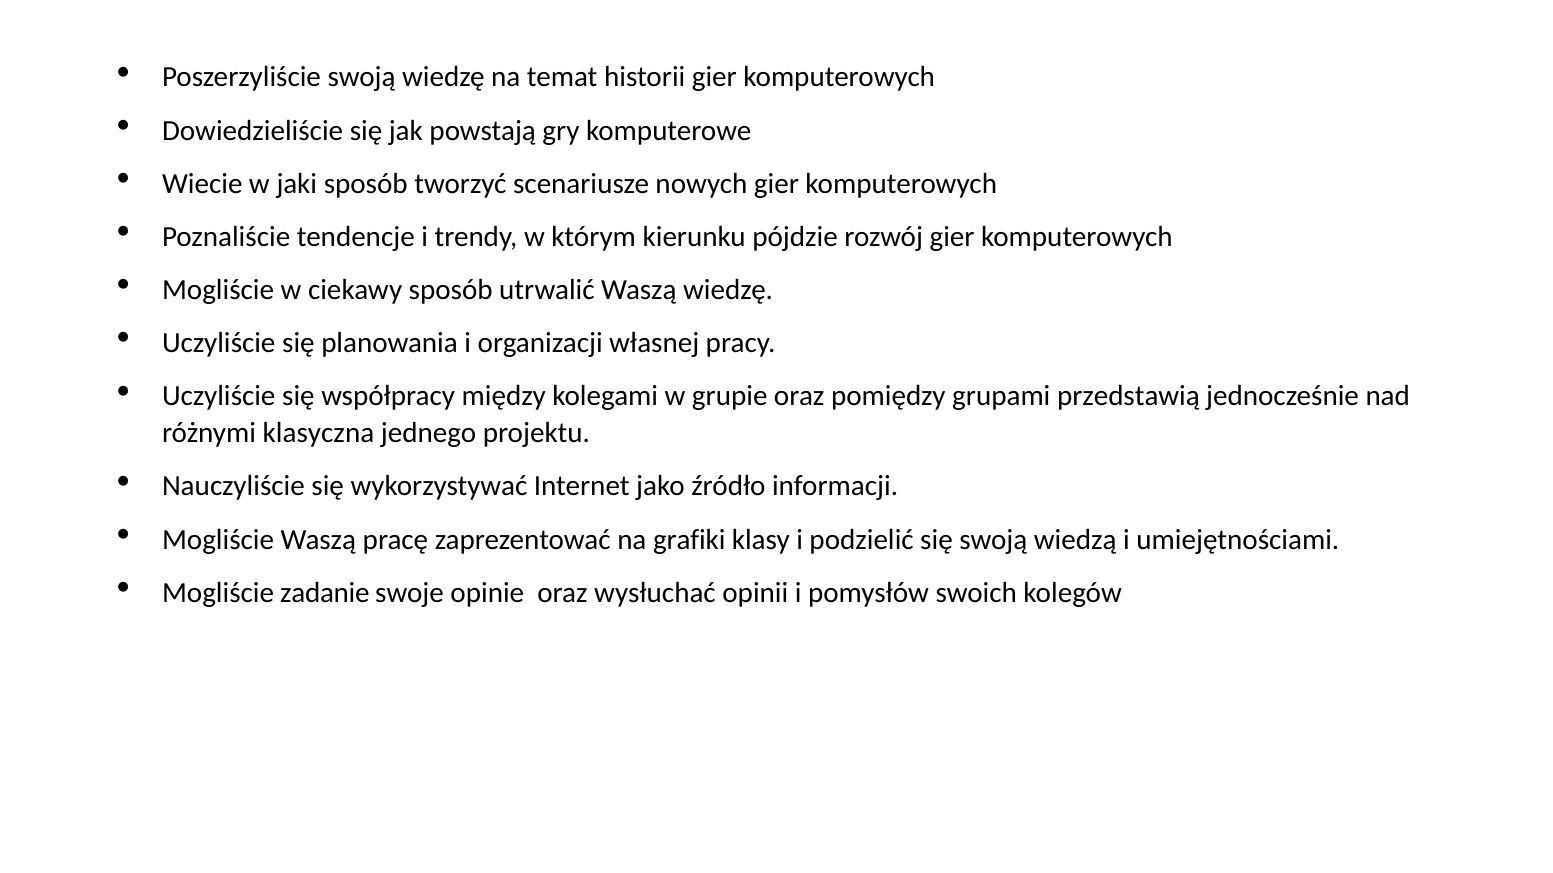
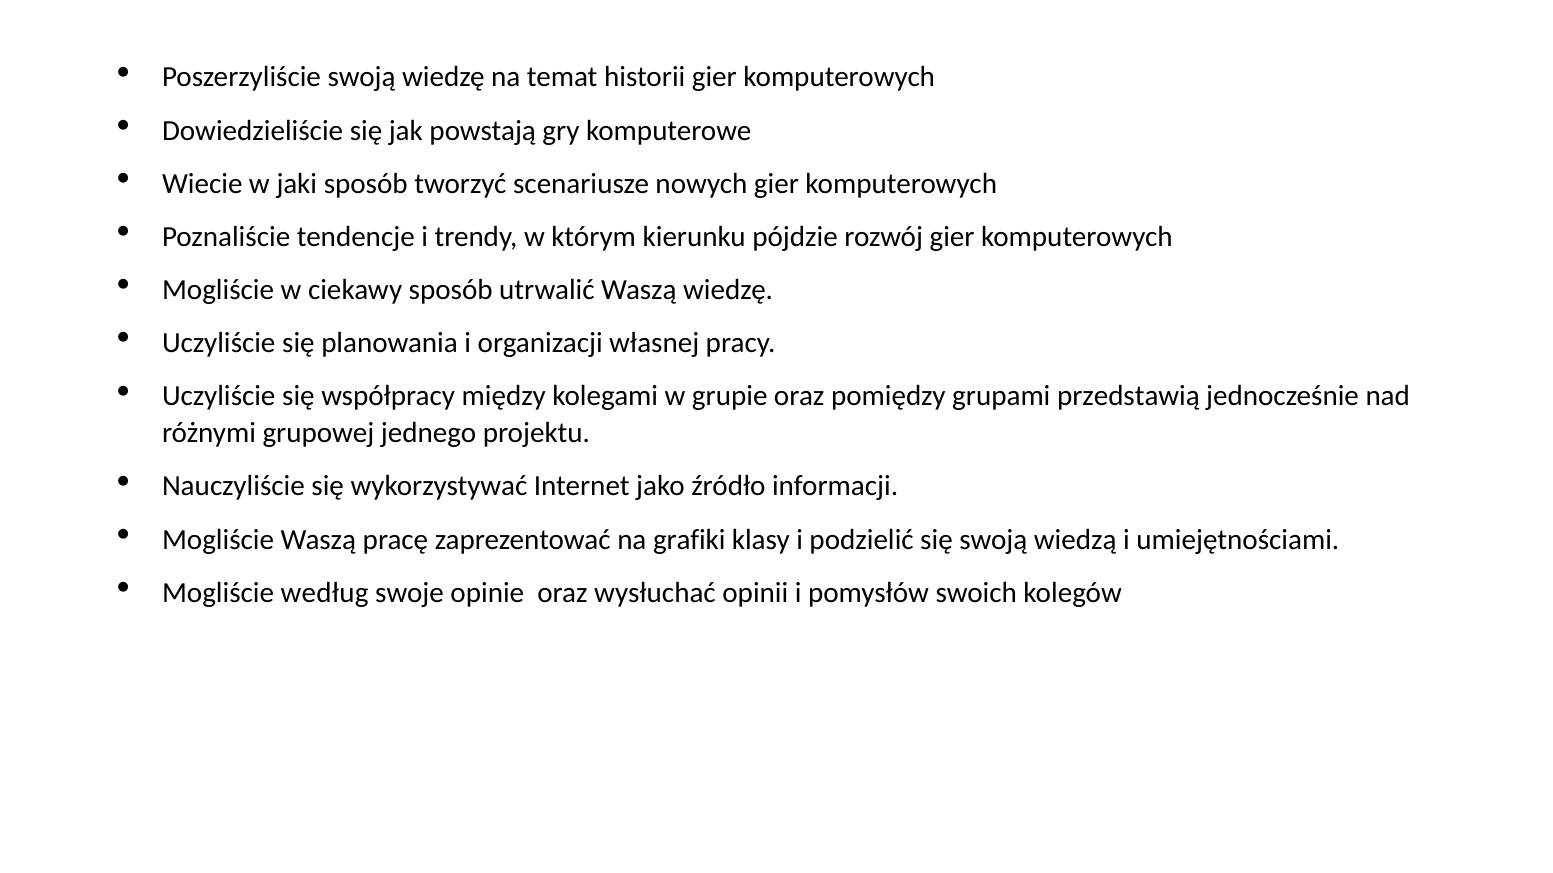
klasyczna: klasyczna -> grupowej
zadanie: zadanie -> według
